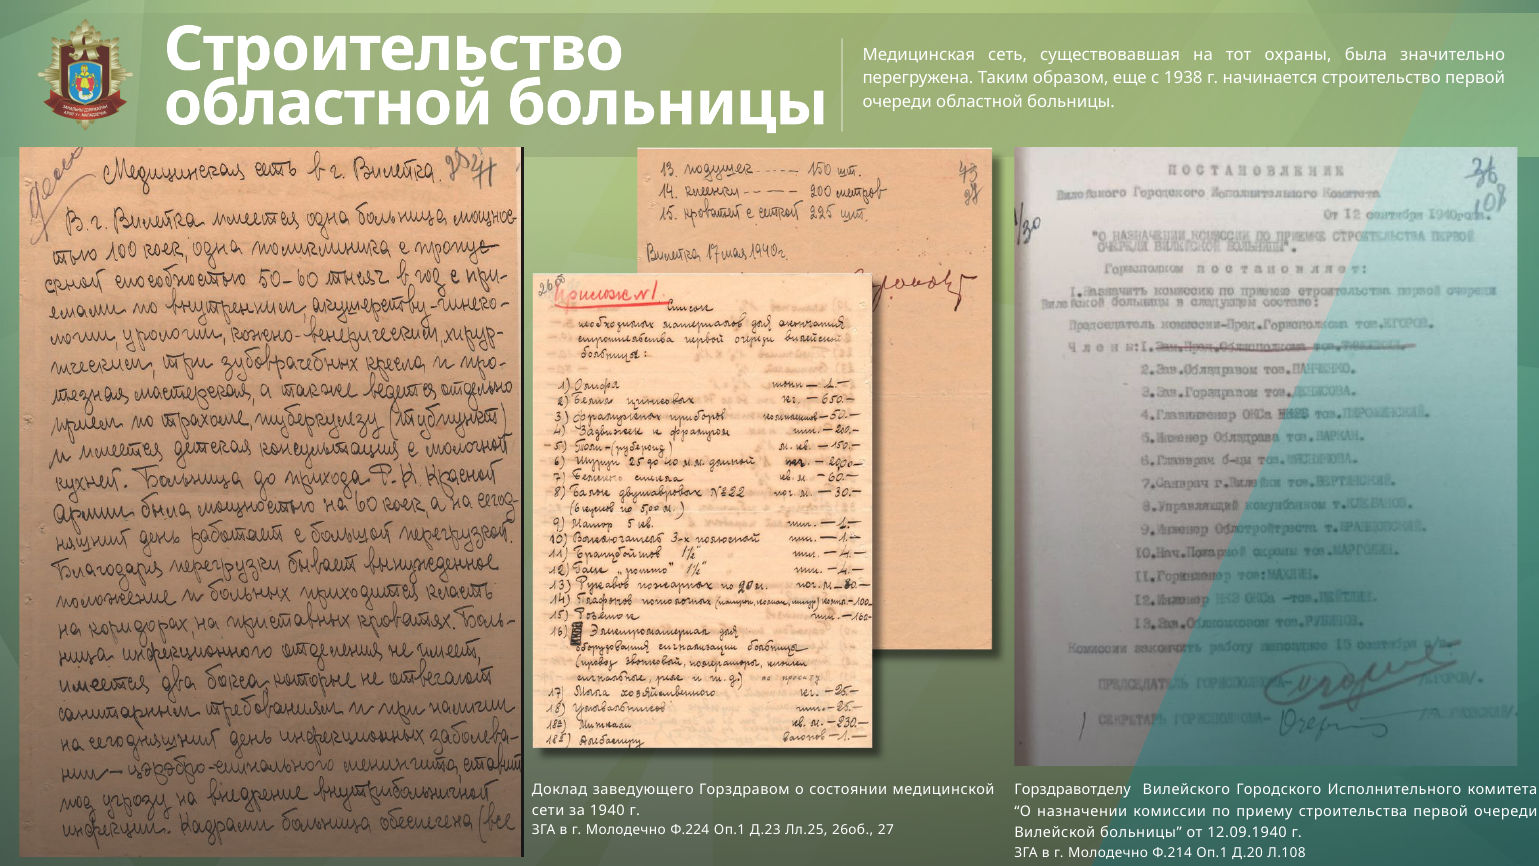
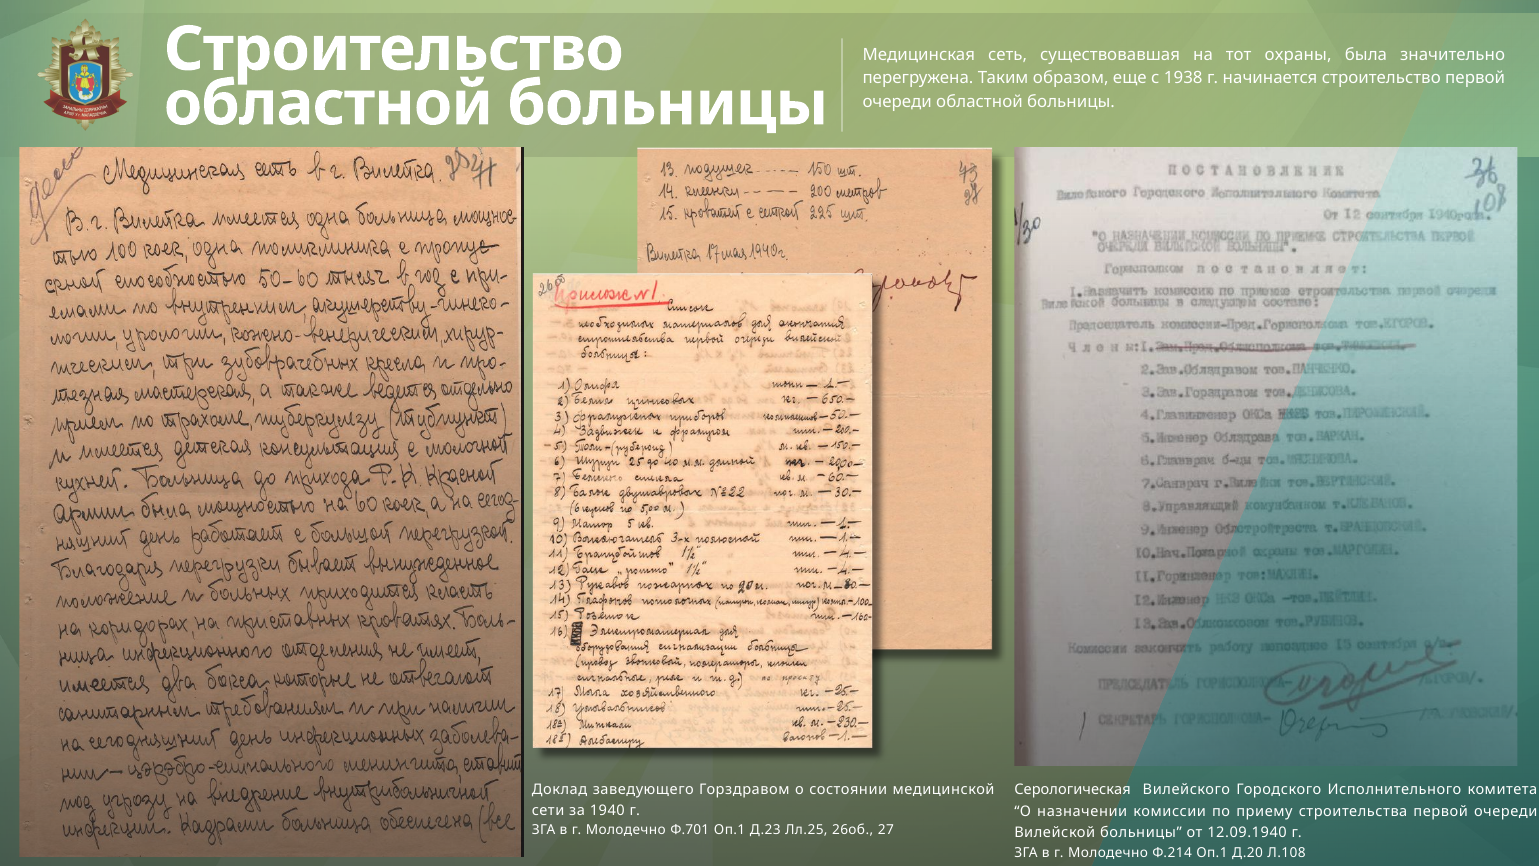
Горздравотделу: Горздравотделу -> Серологическая
Ф.224: Ф.224 -> Ф.701
